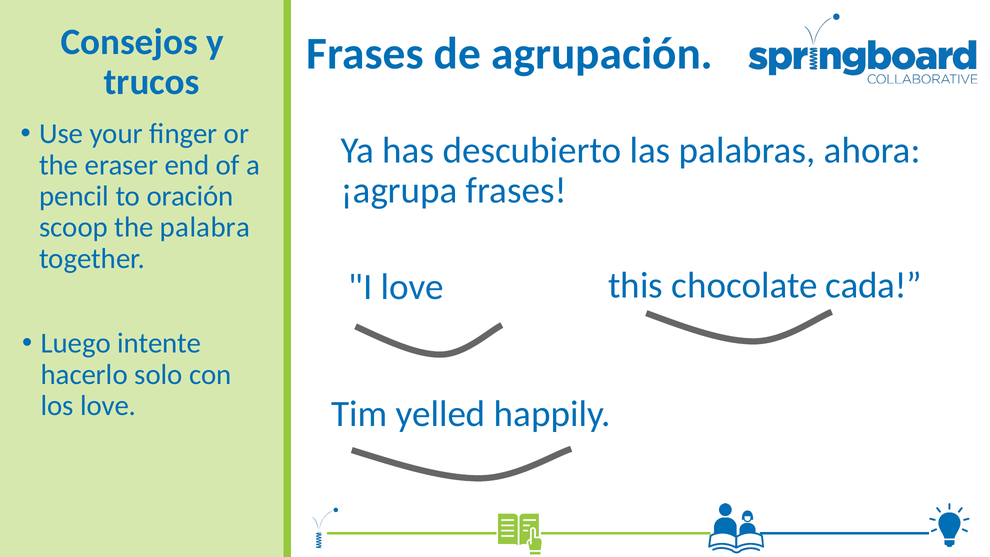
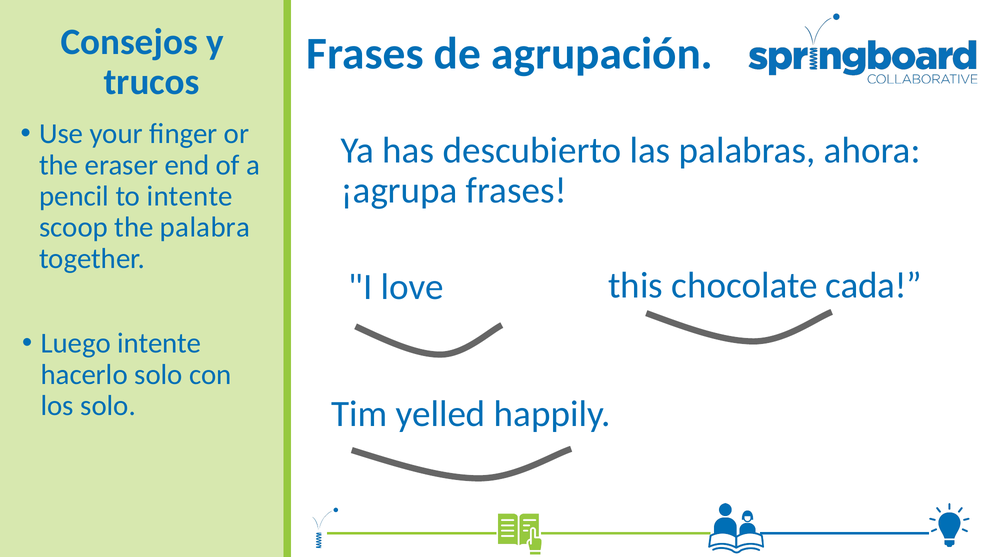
to oración: oración -> intente
los love: love -> solo
